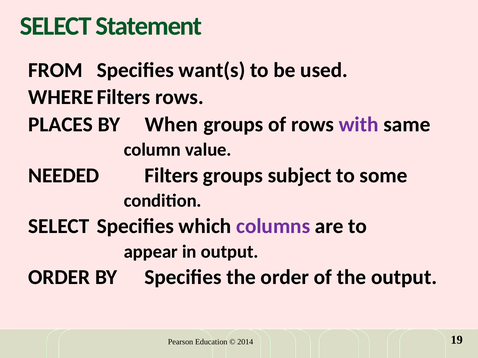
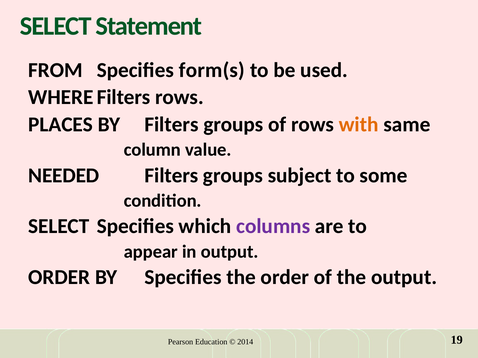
want(s: want(s -> form(s
BY When: When -> Filters
with colour: purple -> orange
